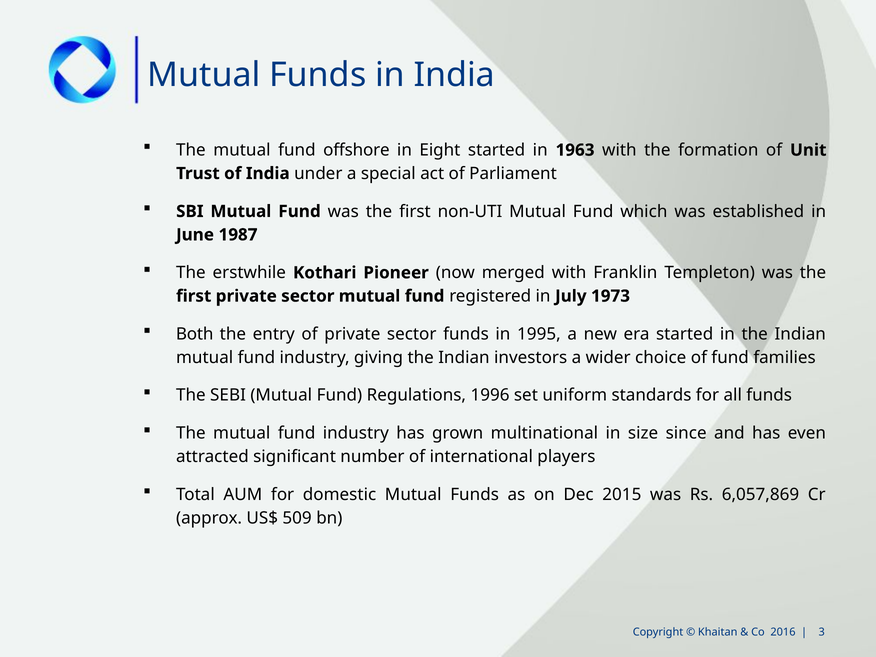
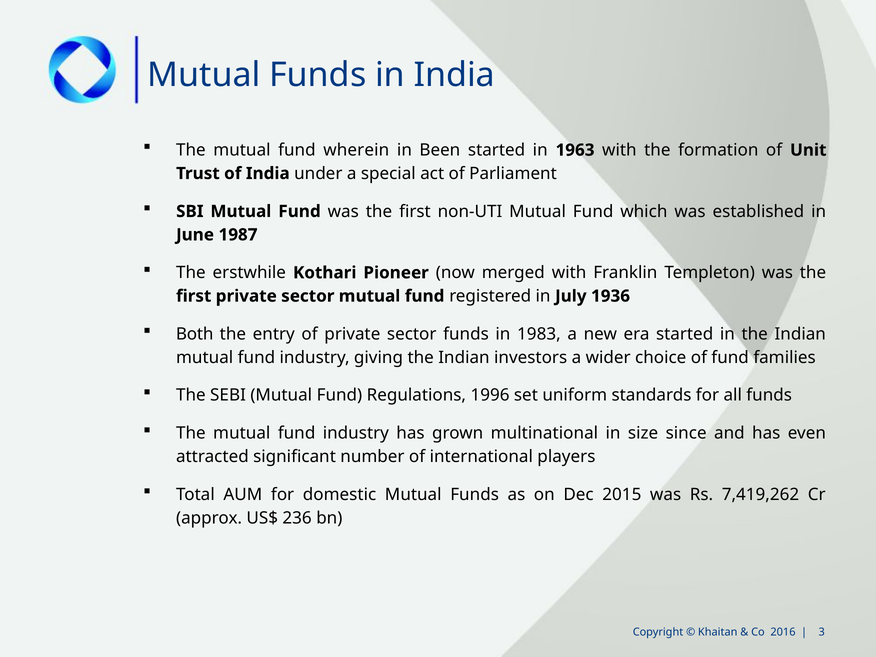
offshore: offshore -> wherein
Eight: Eight -> Been
1973: 1973 -> 1936
1995: 1995 -> 1983
6,057,869: 6,057,869 -> 7,419,262
509: 509 -> 236
